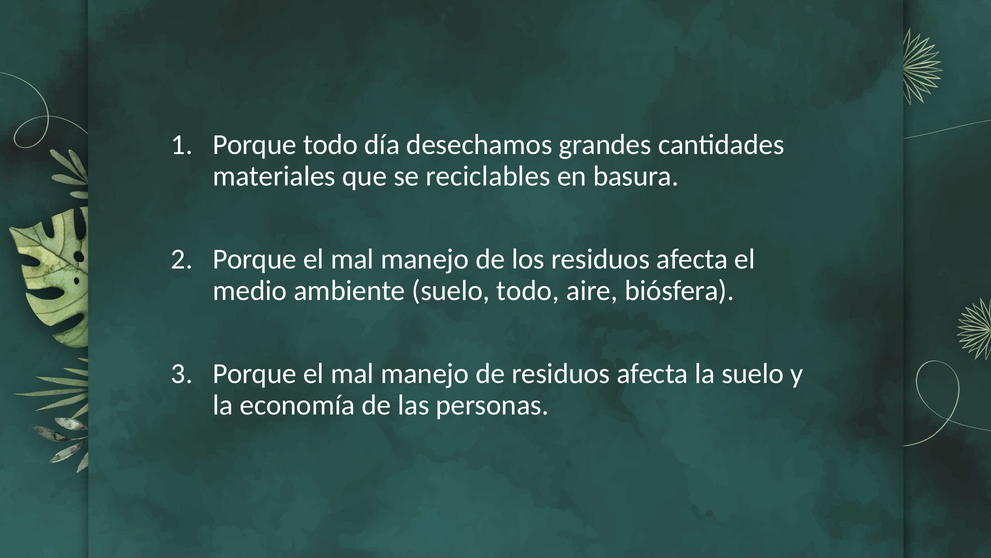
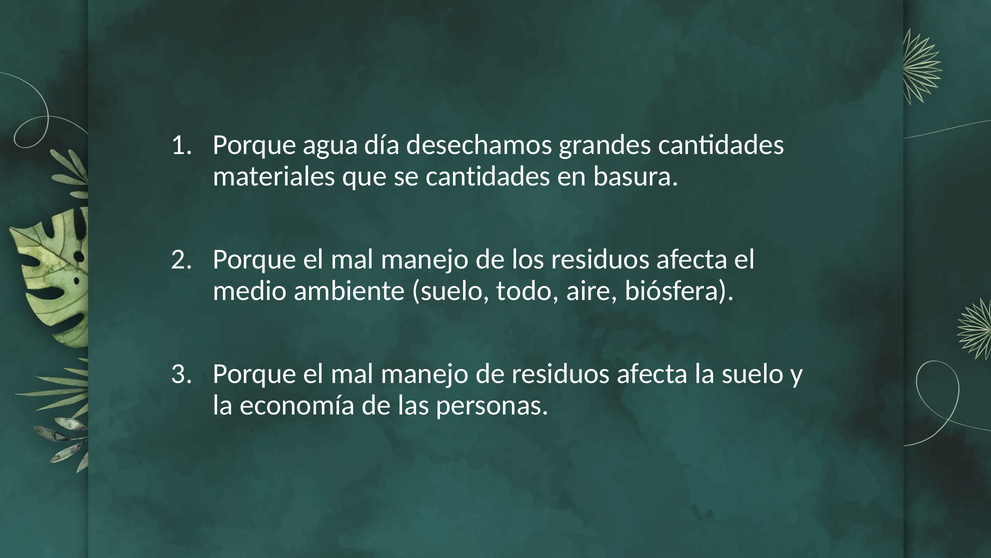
Porque todo: todo -> agua
se reciclables: reciclables -> cantidades
